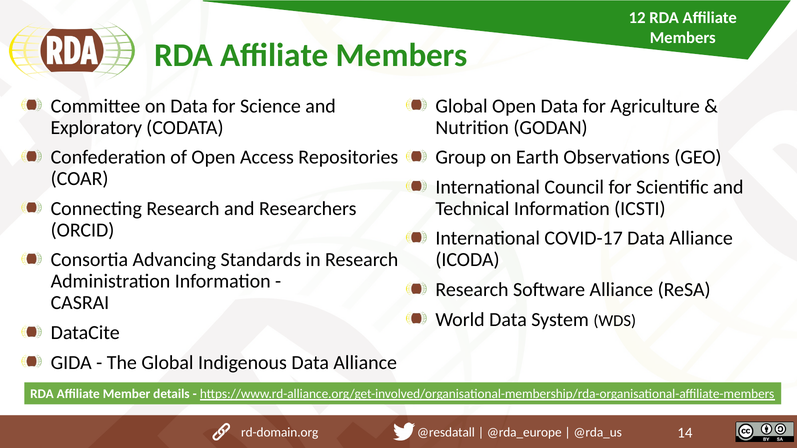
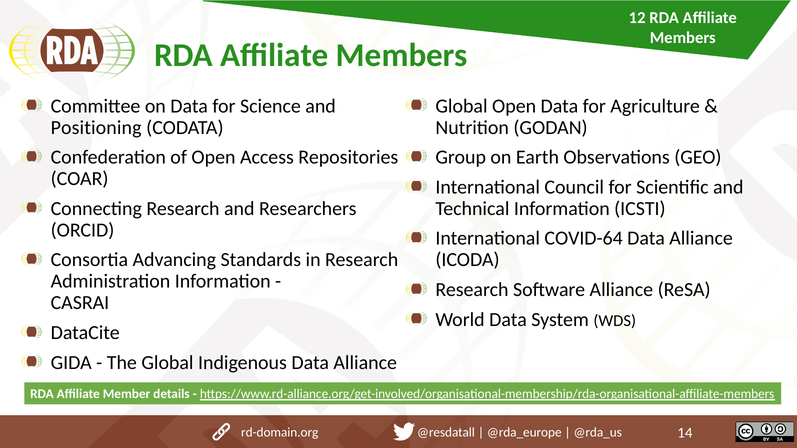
Exploratory: Exploratory -> Positioning
COVID-17: COVID-17 -> COVID-64
